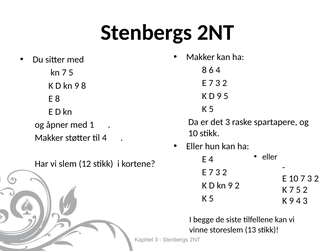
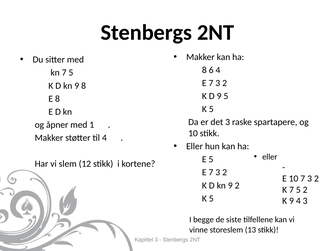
4 at (211, 160): 4 -> 5
